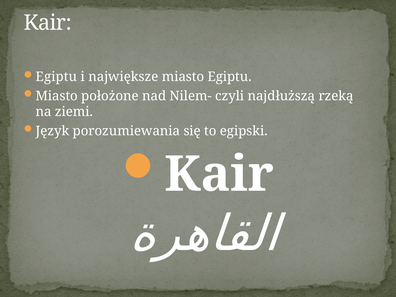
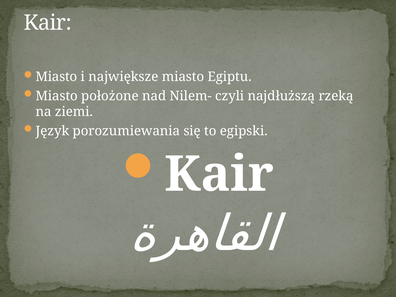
Egiptu at (56, 77): Egiptu -> Miasto
